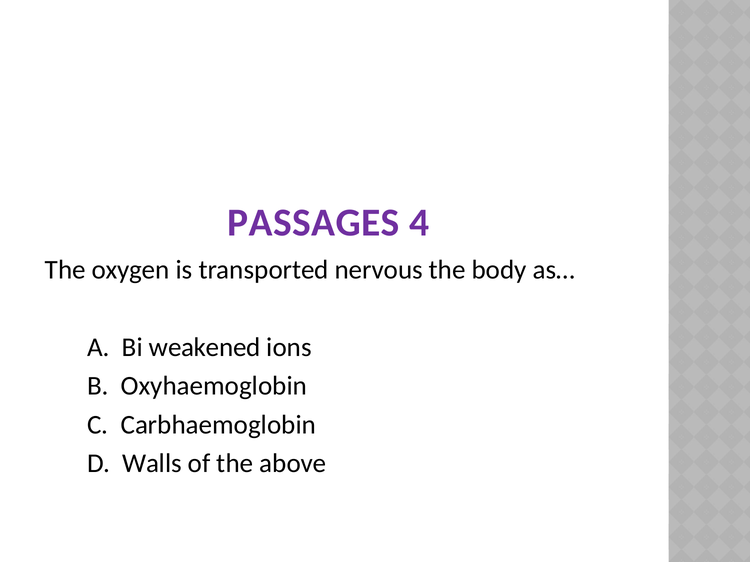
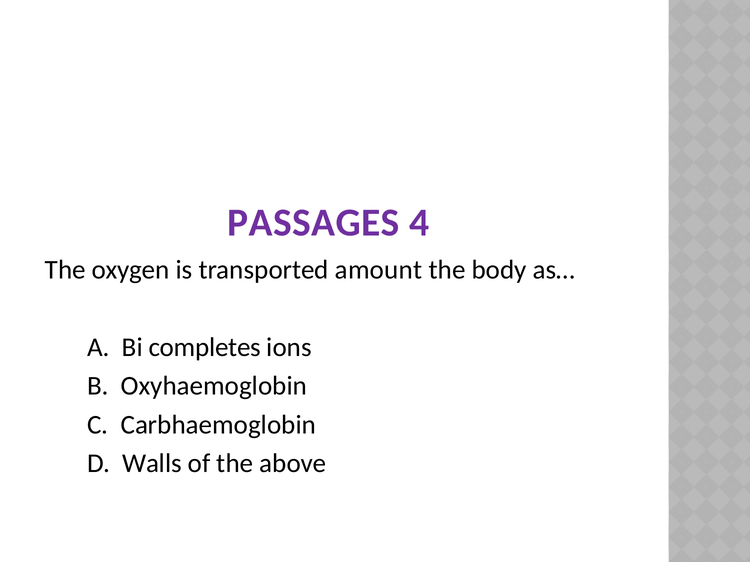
nervous: nervous -> amount
weakened: weakened -> completes
